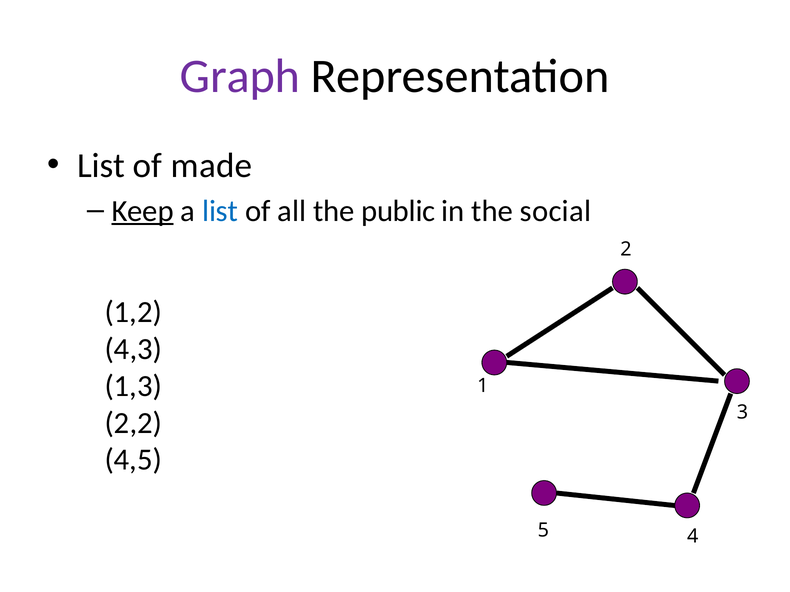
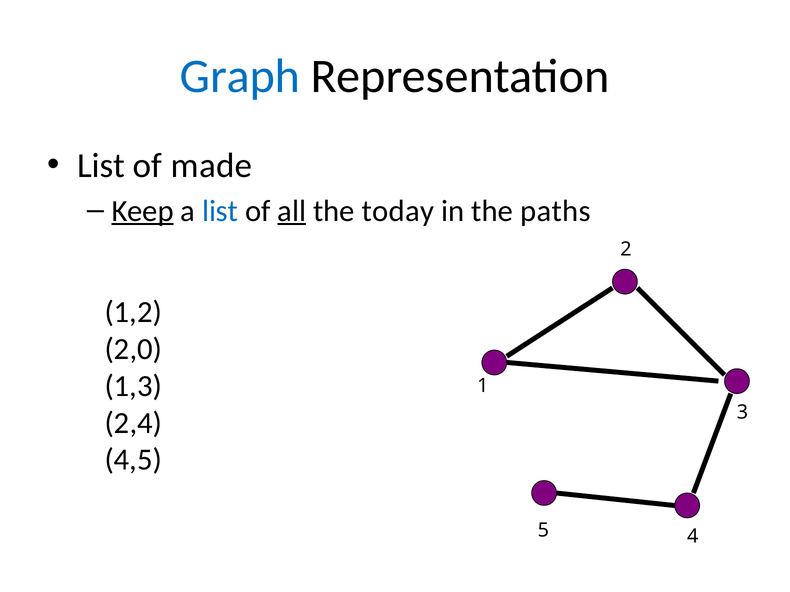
Graph colour: purple -> blue
all underline: none -> present
public: public -> today
social: social -> paths
4,3: 4,3 -> 2,0
2,2: 2,2 -> 2,4
